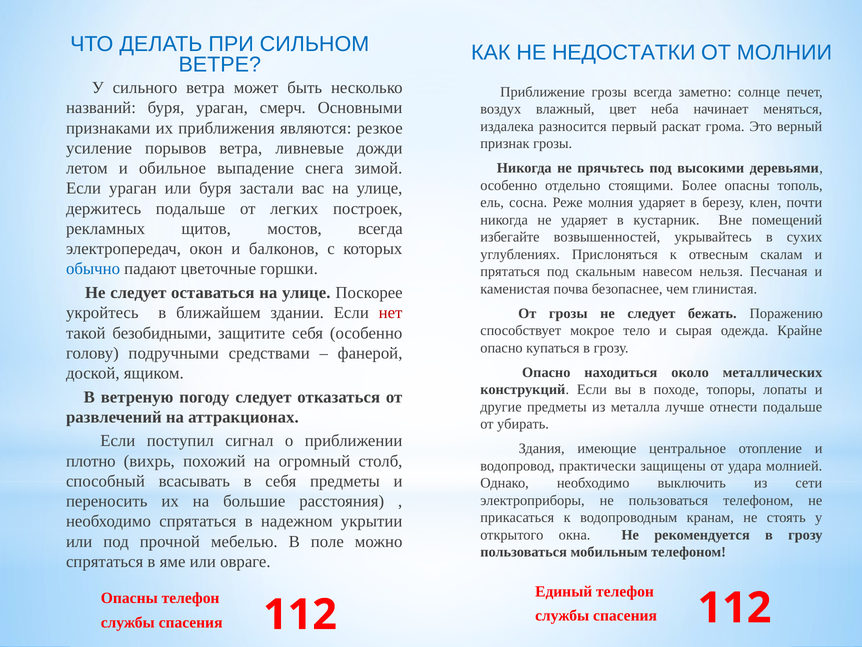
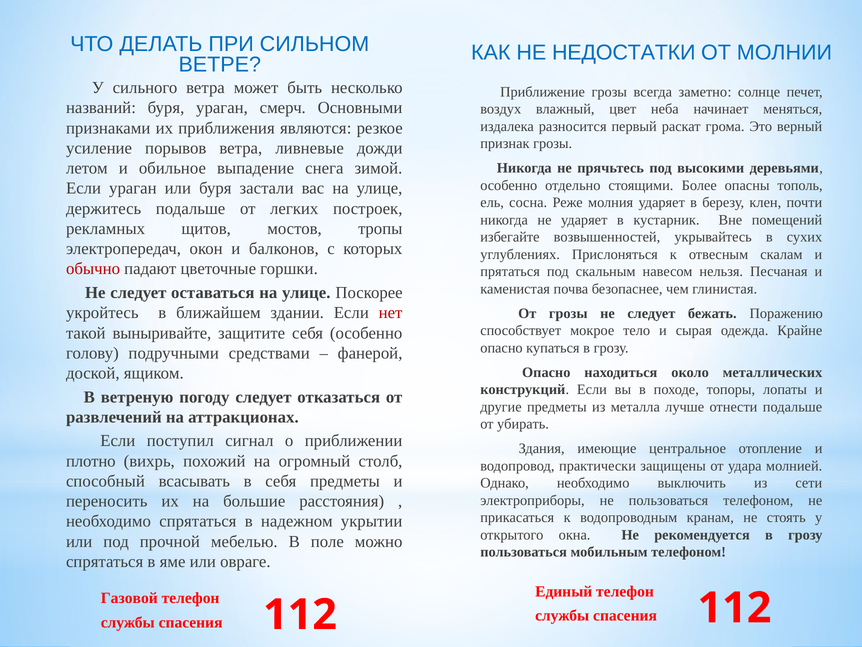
мостов всегда: всегда -> тропы
обычно colour: blue -> red
безобидными: безобидными -> выныривайте
Опасны at (129, 598): Опасны -> Газовой
